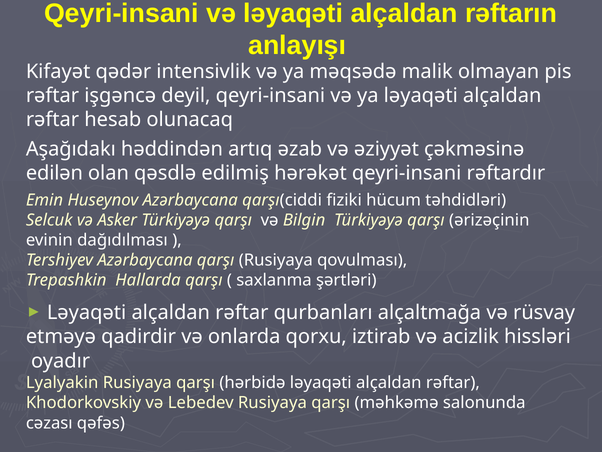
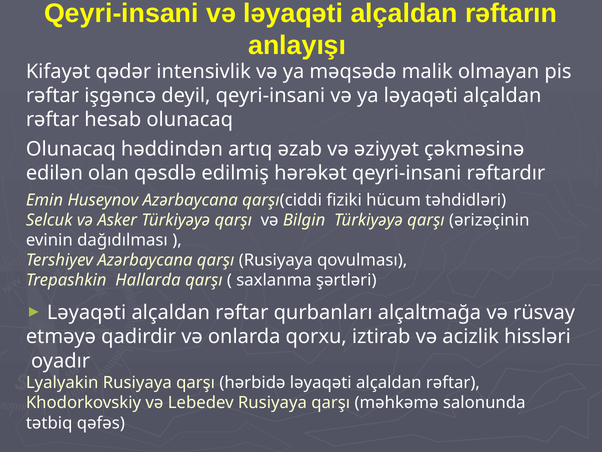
Aşağıdakı at (71, 149): Aşağıdakı -> Olunacaq
cəzası: cəzası -> tətbiq
